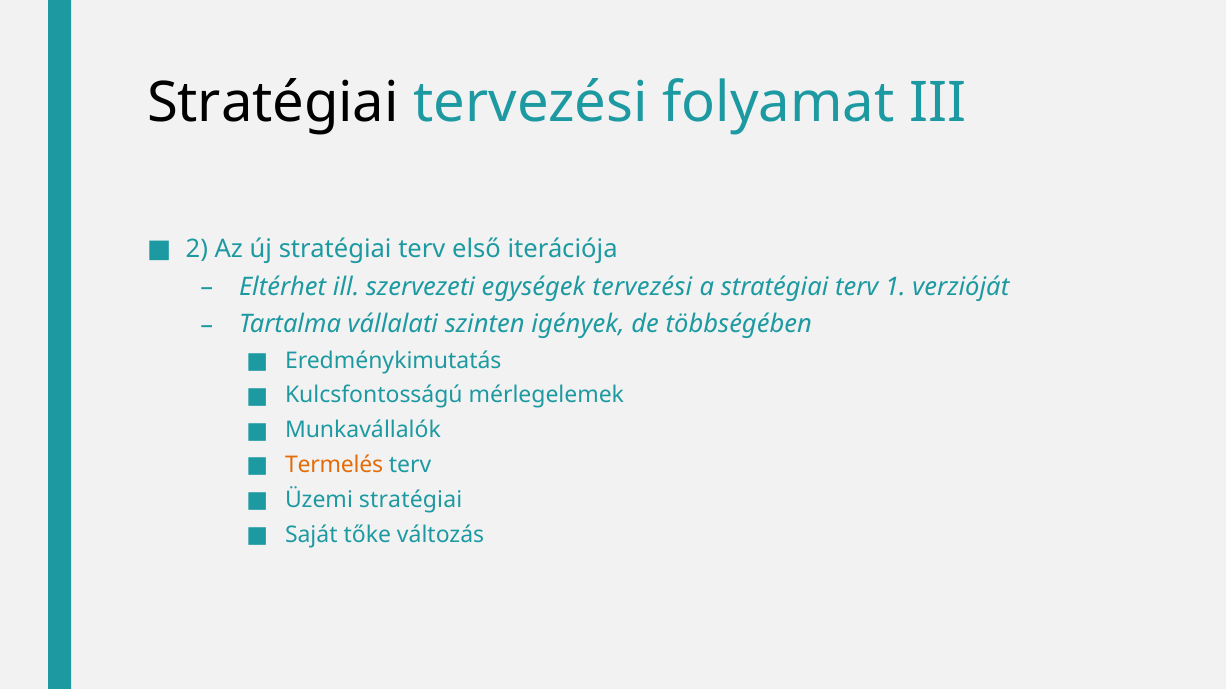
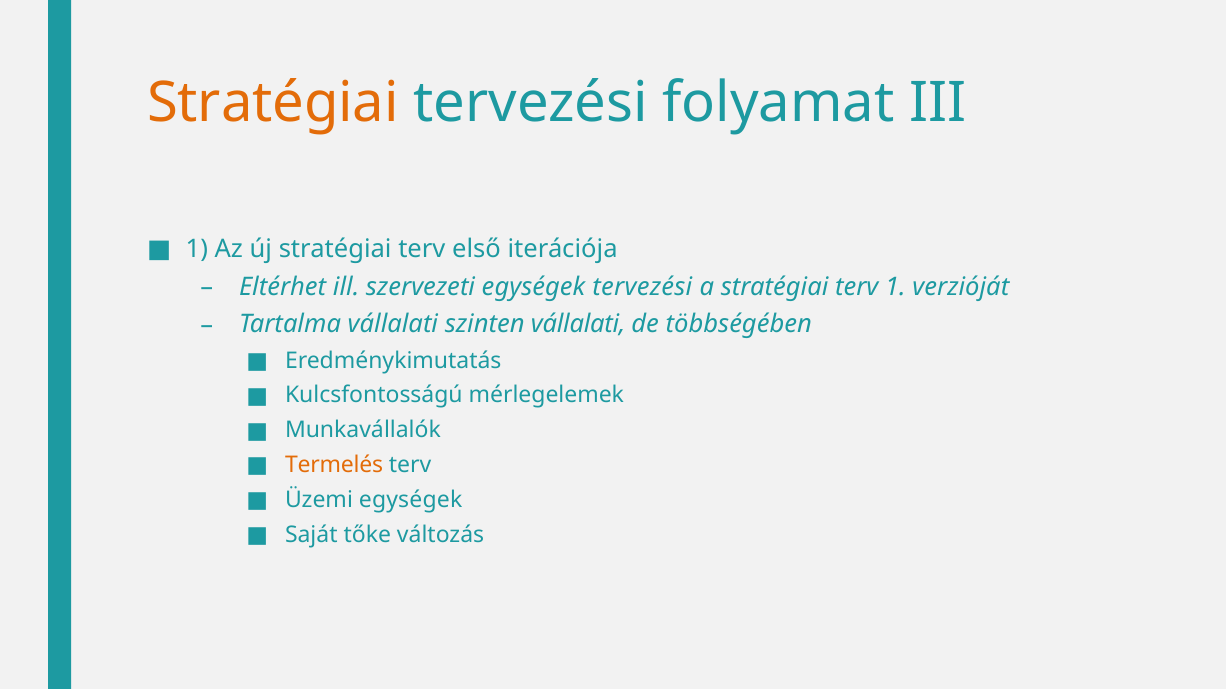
Stratégiai at (273, 103) colour: black -> orange
2 at (197, 249): 2 -> 1
szinten igények: igények -> vállalati
Üzemi stratégiai: stratégiai -> egységek
